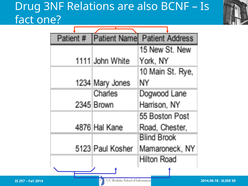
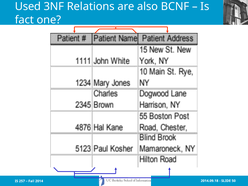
Drug: Drug -> Used
